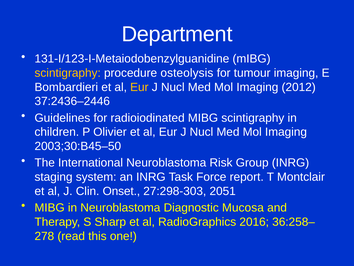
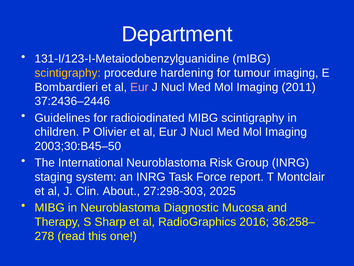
osteolysis: osteolysis -> hardening
Eur at (139, 87) colour: yellow -> pink
2012: 2012 -> 2011
Onset: Onset -> About
2051: 2051 -> 2025
